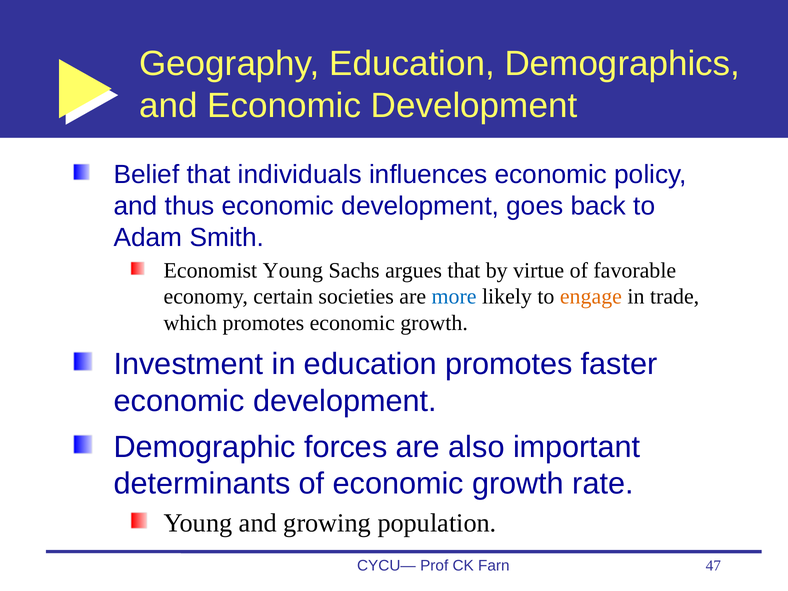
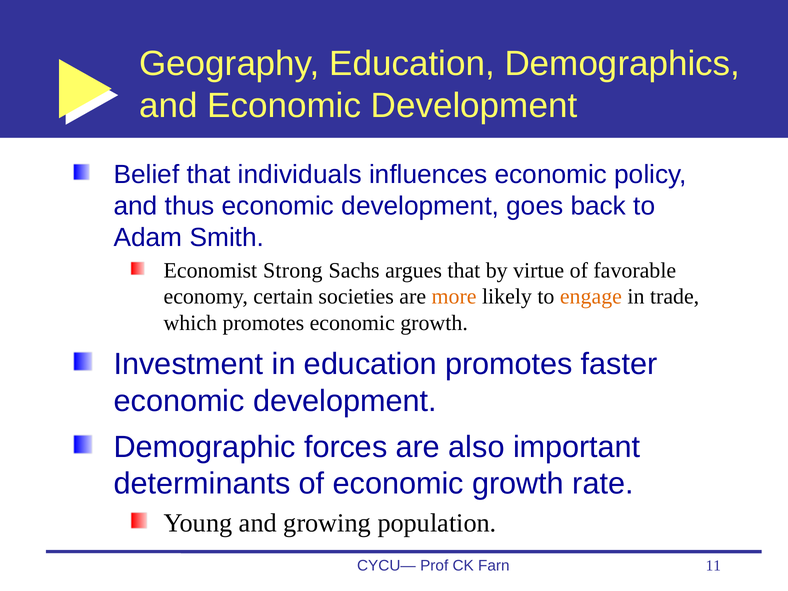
Economist Young: Young -> Strong
more colour: blue -> orange
47: 47 -> 11
